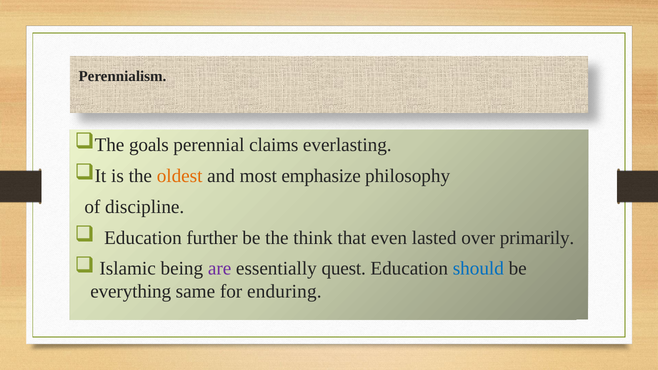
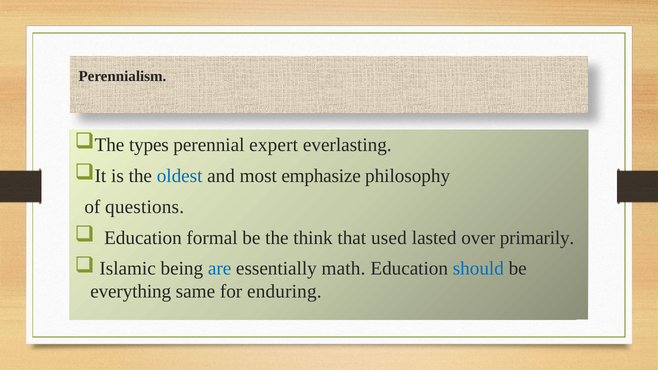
goals: goals -> types
claims: claims -> expert
oldest colour: orange -> blue
discipline: discipline -> questions
further: further -> formal
even: even -> used
are colour: purple -> blue
quest: quest -> math
